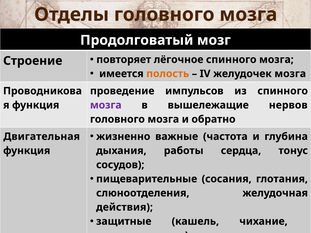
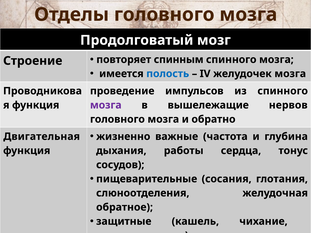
лёгочное: лёгочное -> спинным
полость colour: orange -> blue
действия: действия -> обратное
